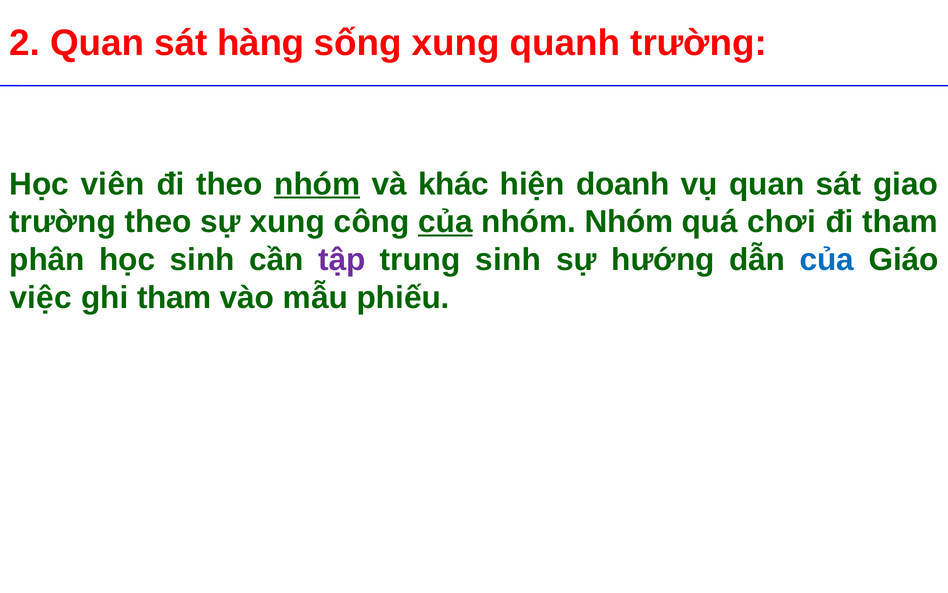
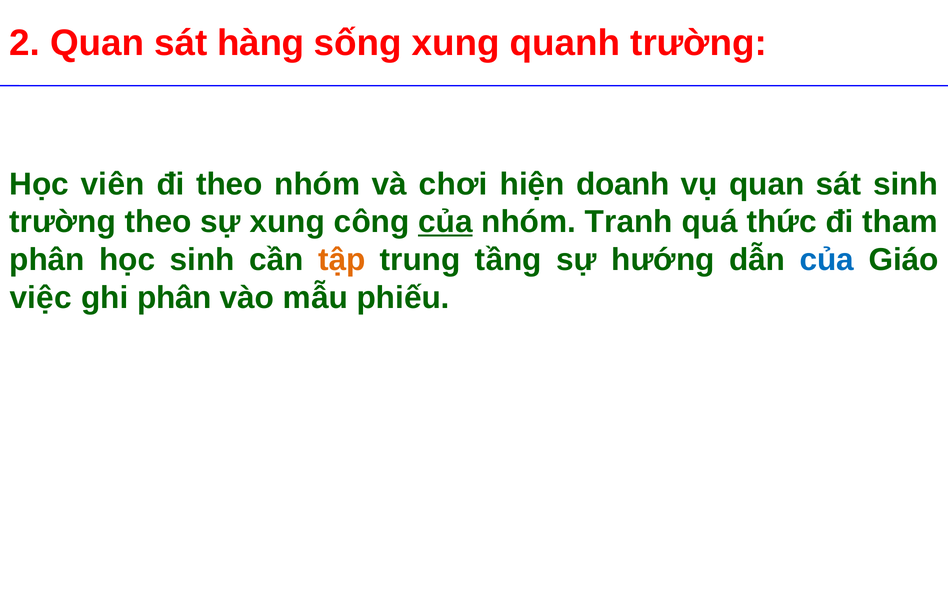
nhóm at (317, 184) underline: present -> none
khác: khác -> chơi
sát giao: giao -> sinh
nhóm Nhóm: Nhóm -> Tranh
chơi: chơi -> thức
tập colour: purple -> orange
trung sinh: sinh -> tầng
ghi tham: tham -> phân
